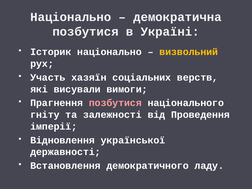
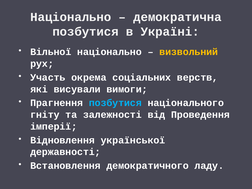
Історик: Історик -> Вільної
хазяїн: хазяїн -> окрема
позбутися at (115, 103) colour: pink -> light blue
